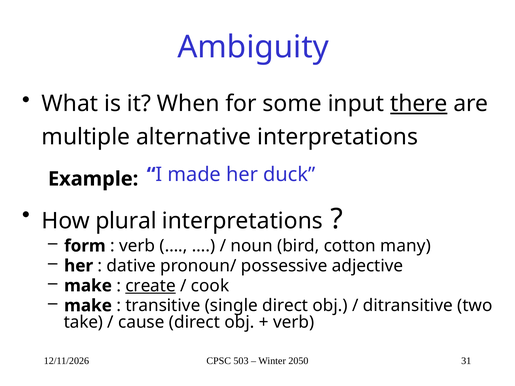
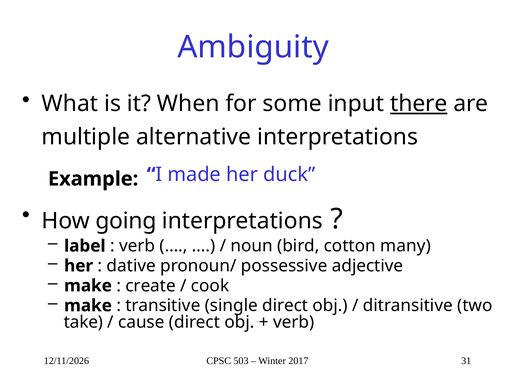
plural: plural -> going
form: form -> label
create underline: present -> none
2050: 2050 -> 2017
